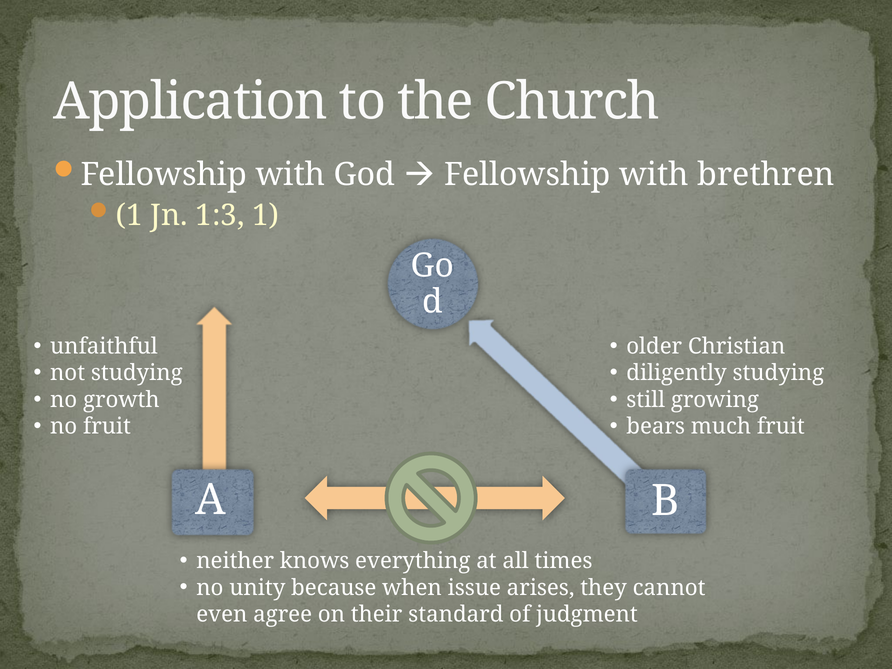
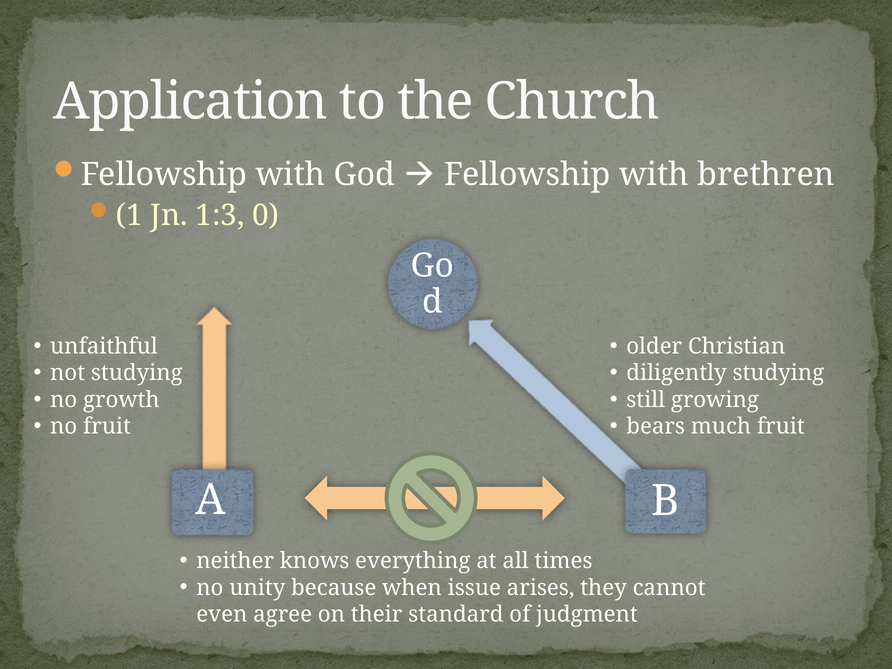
1:3 1: 1 -> 0
